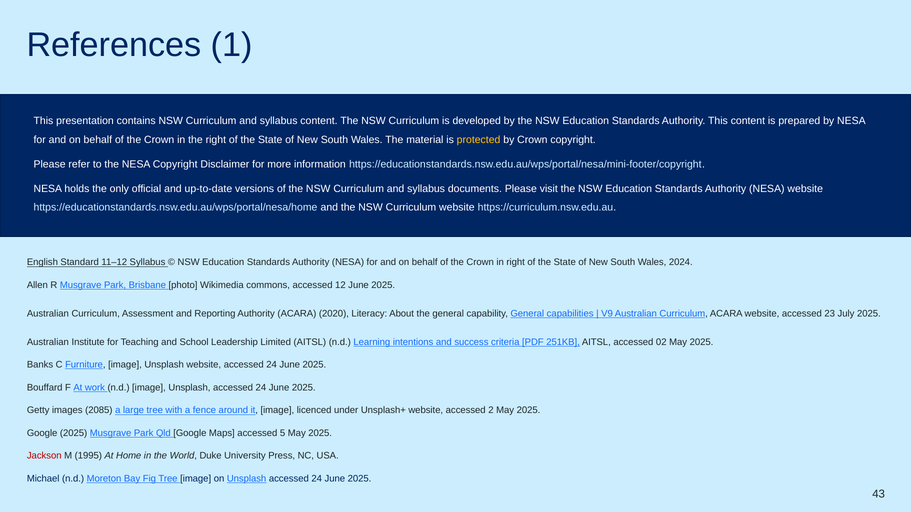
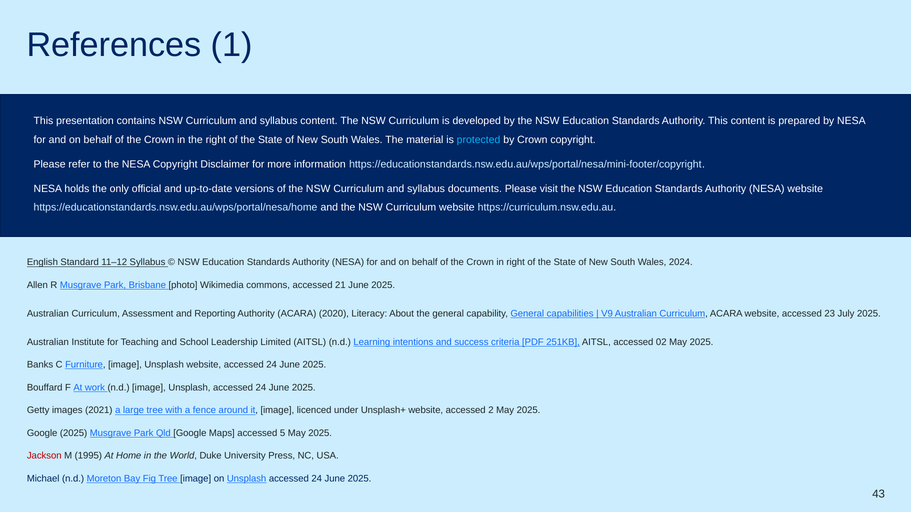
protected colour: yellow -> light blue
12: 12 -> 21
2085: 2085 -> 2021
